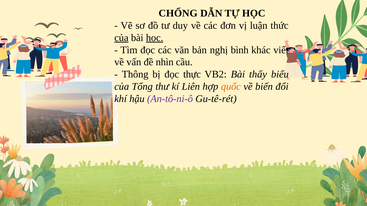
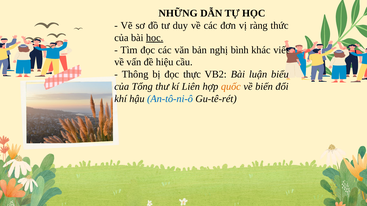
CHỐNG: CHỐNG -> NHỮNG
luận: luận -> ràng
của at (121, 38) underline: present -> none
nhìn: nhìn -> hiệu
thấy: thấy -> luận
An-tô-ni-ô colour: purple -> blue
